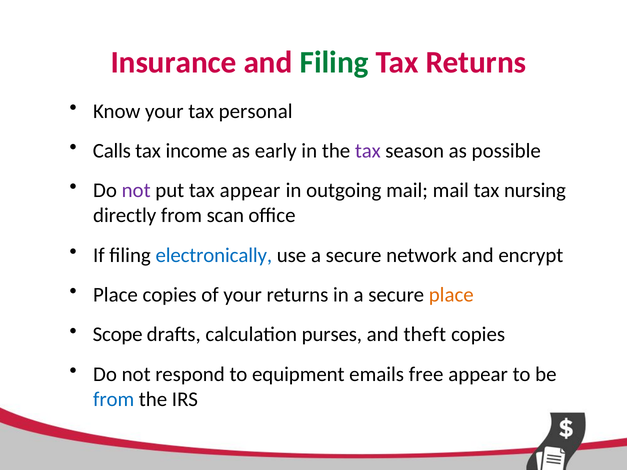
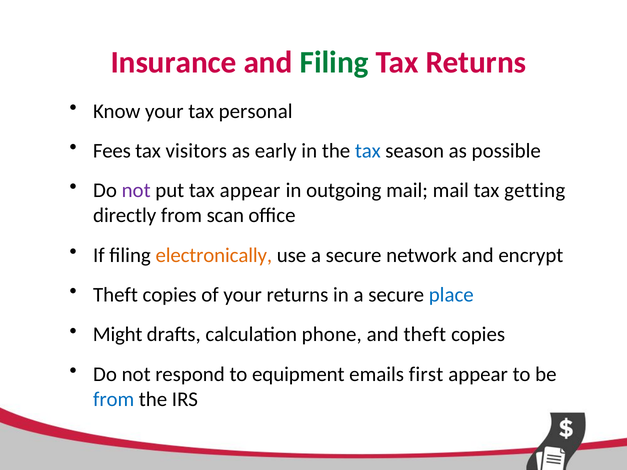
Calls: Calls -> Fees
income: income -> visitors
tax at (368, 151) colour: purple -> blue
nursing: nursing -> getting
electronically colour: blue -> orange
Place at (115, 295): Place -> Theft
place at (451, 295) colour: orange -> blue
Scope: Scope -> Might
purses: purses -> phone
free: free -> first
